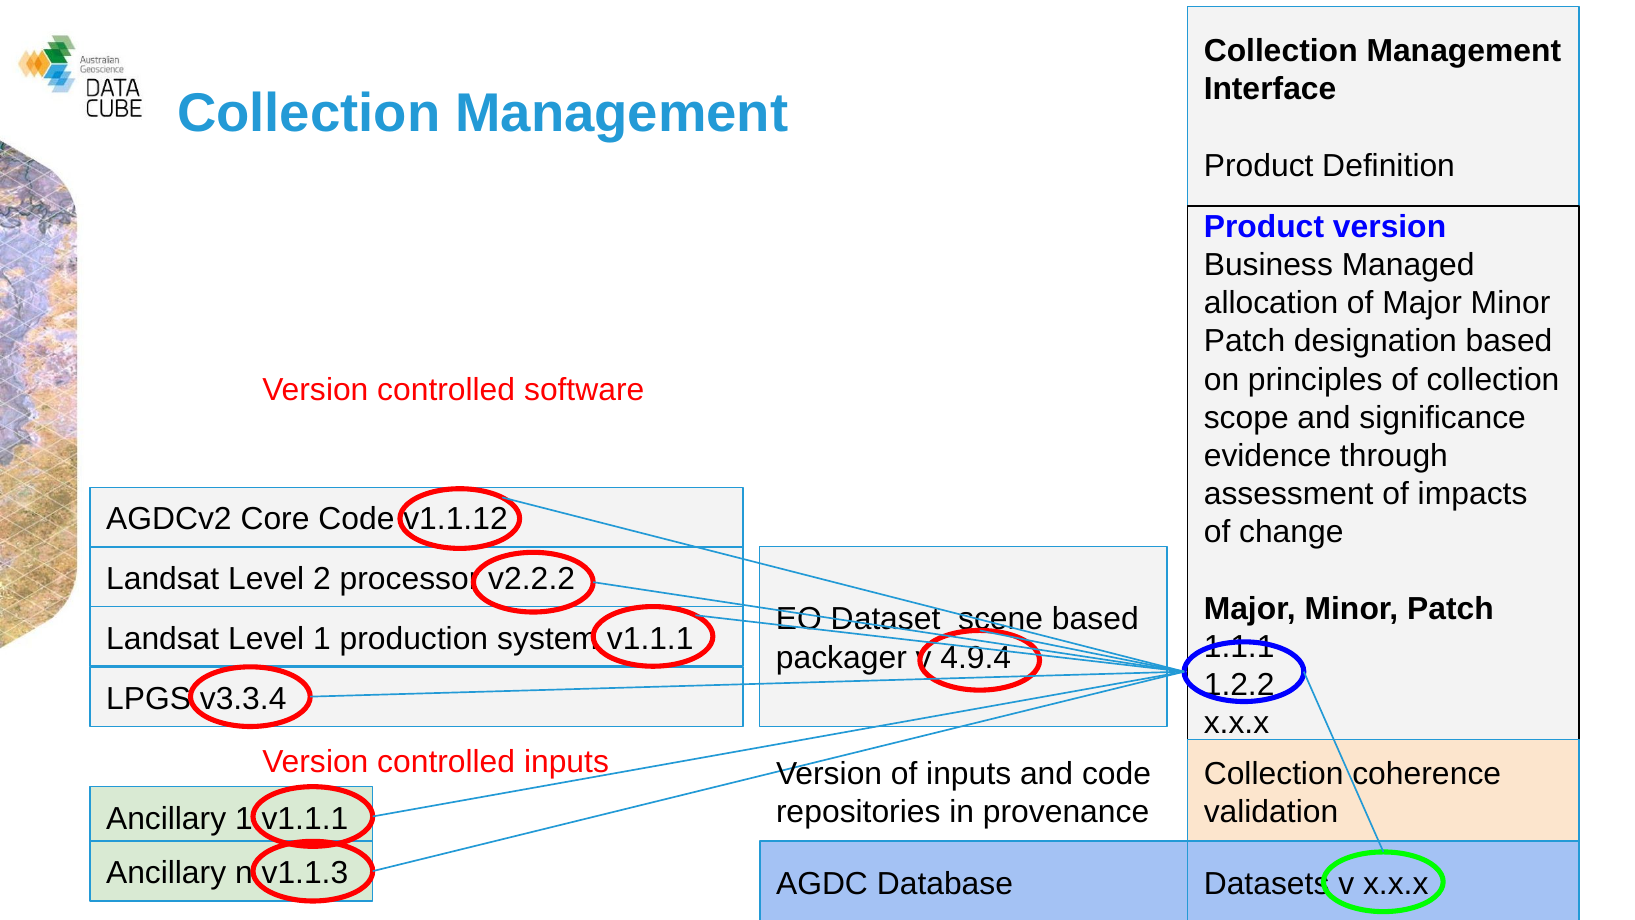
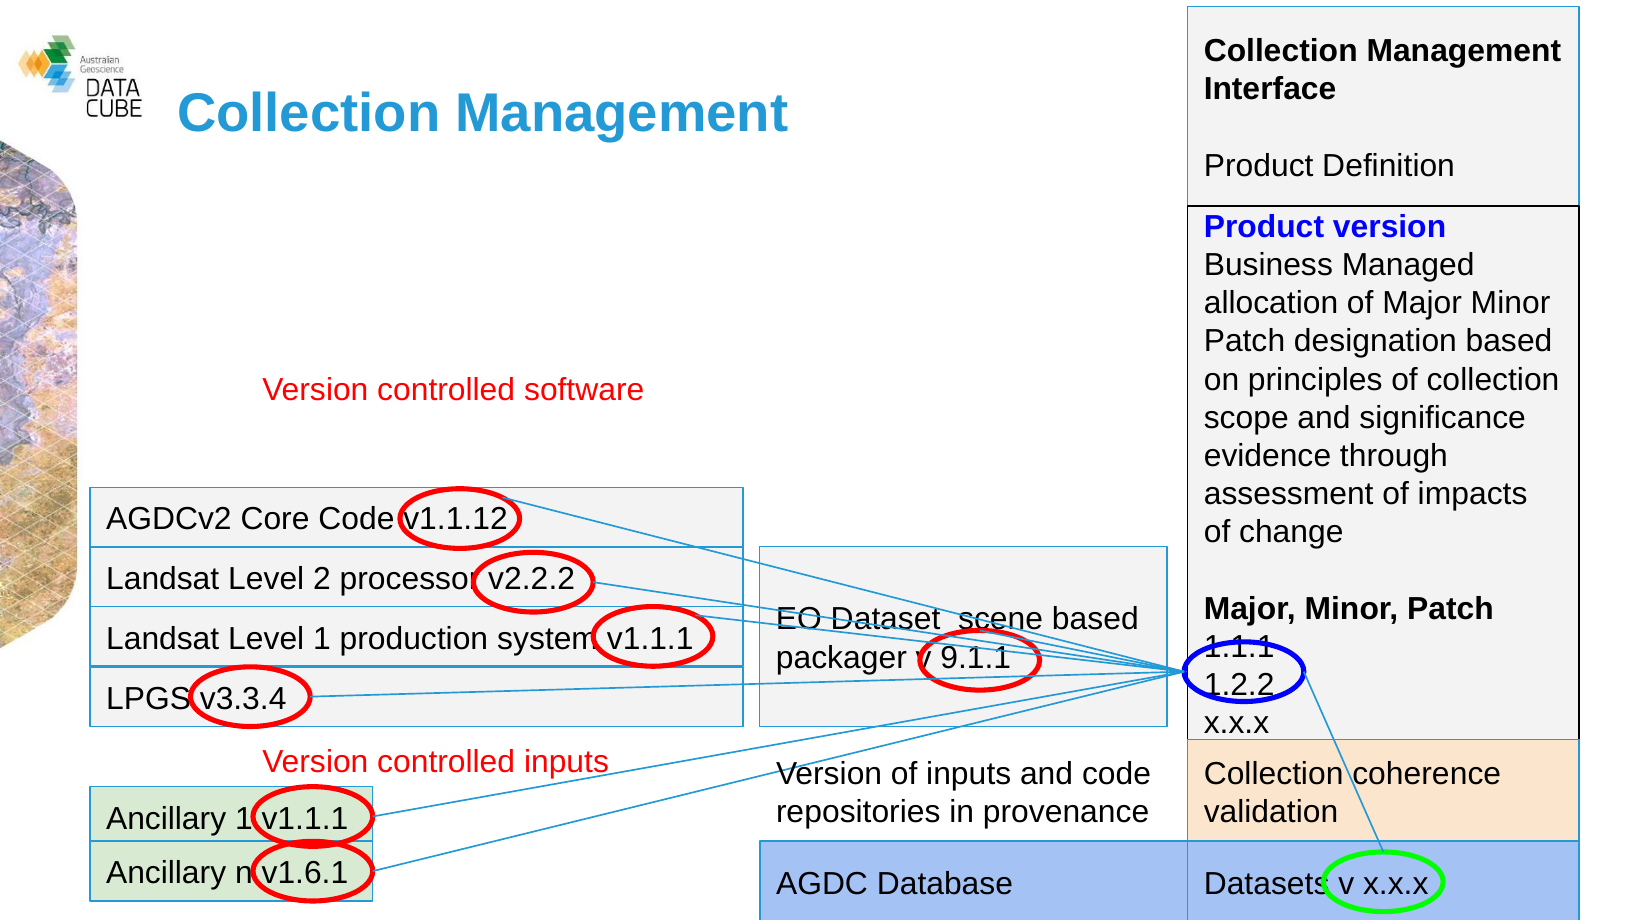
4.9.4: 4.9.4 -> 9.1.1
v1.1.3: v1.1.3 -> v1.6.1
